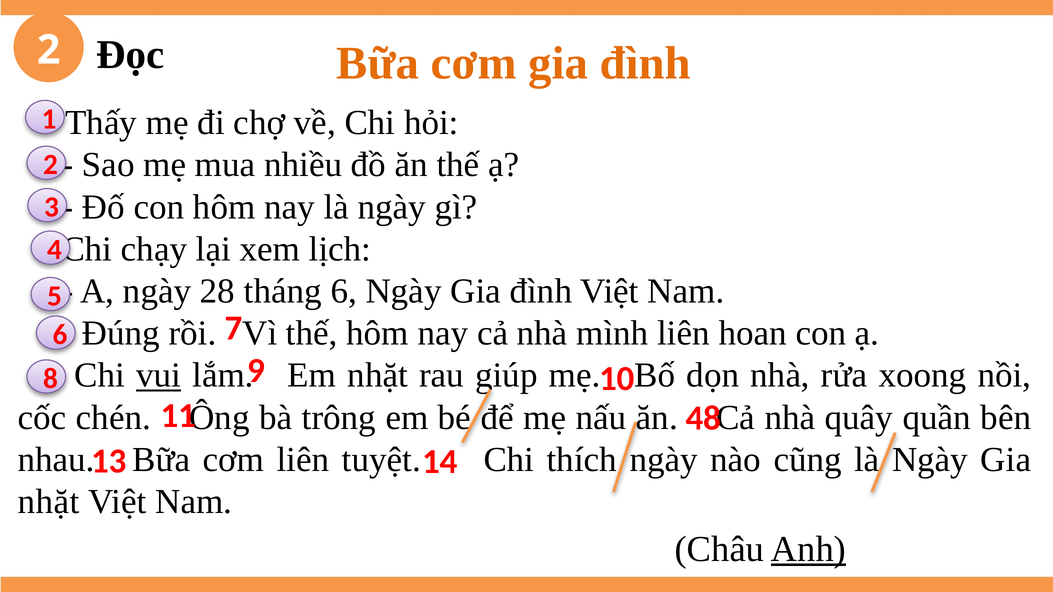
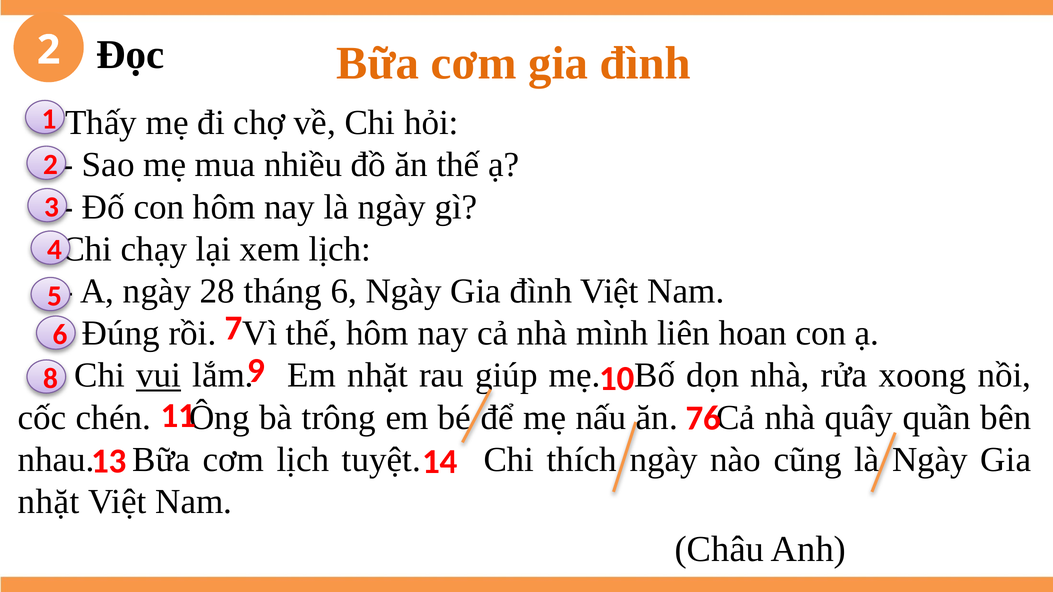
48: 48 -> 76
cơm liên: liên -> lịch
Anh underline: present -> none
